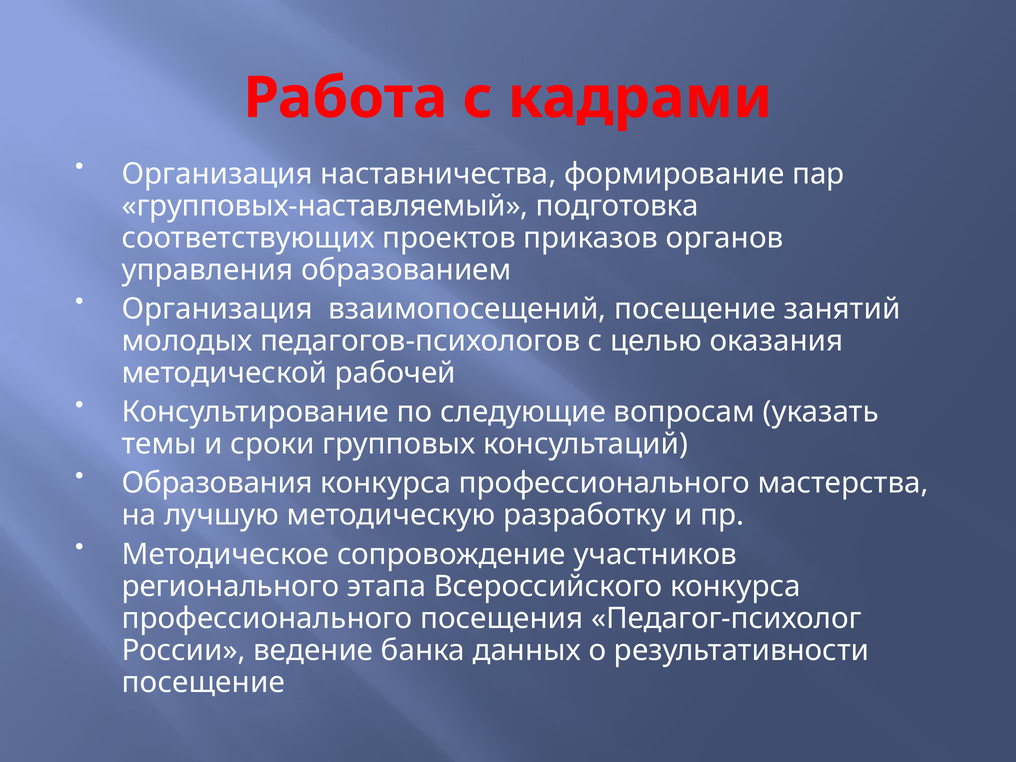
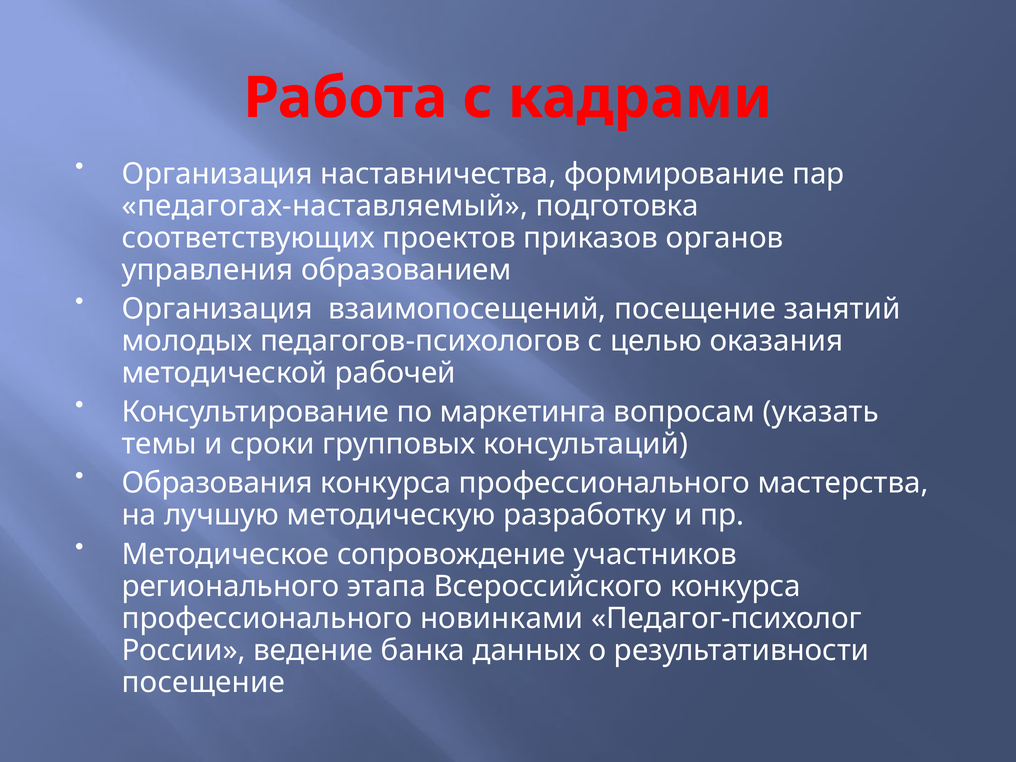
групповых-наставляемый: групповых-наставляемый -> педагогах-наставляемый
следующие: следующие -> маркетинга
посещения: посещения -> новинками
